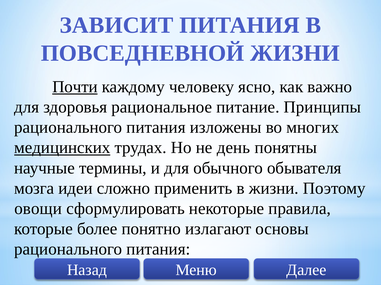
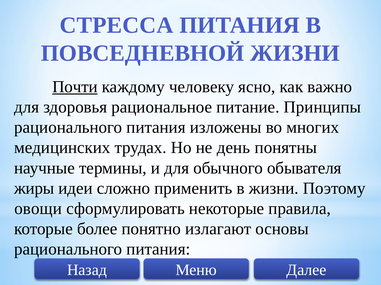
ЗАВИСИТ: ЗАВИСИТ -> СТРЕССА
медицинских underline: present -> none
мозга: мозга -> жиры
